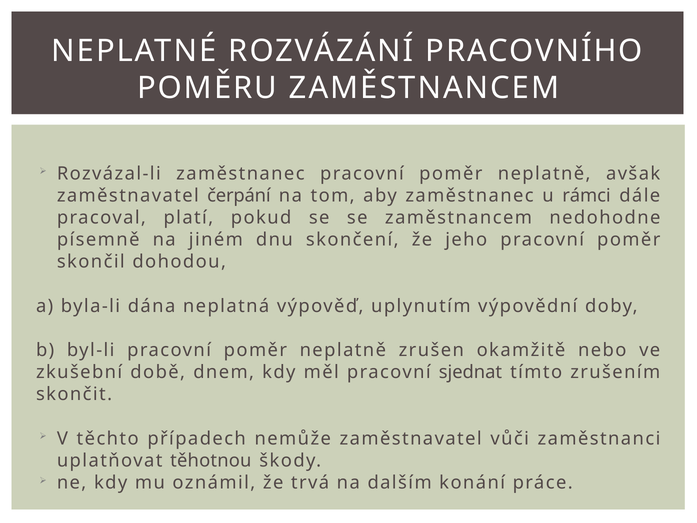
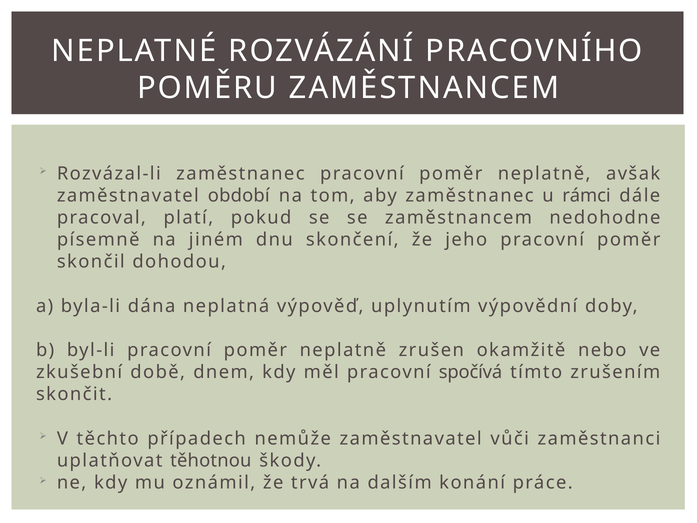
čerpání: čerpání -> období
sjednat: sjednat -> spočívá
